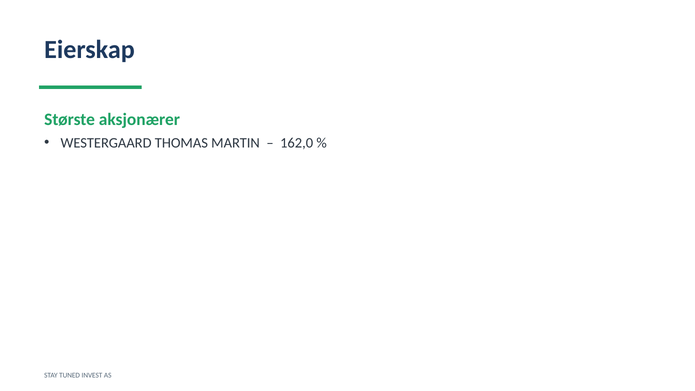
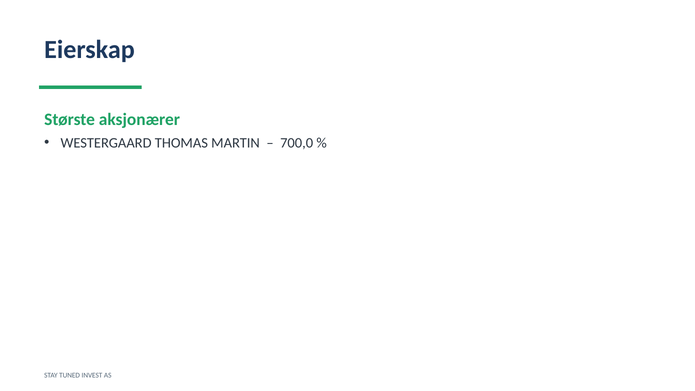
162,0: 162,0 -> 700,0
